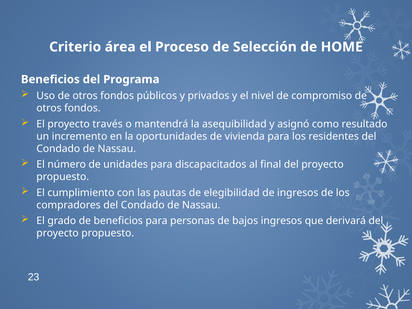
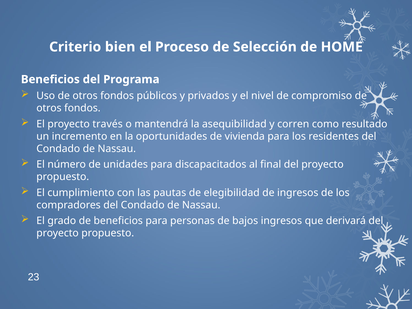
área: área -> bien
asignó: asignó -> corren
